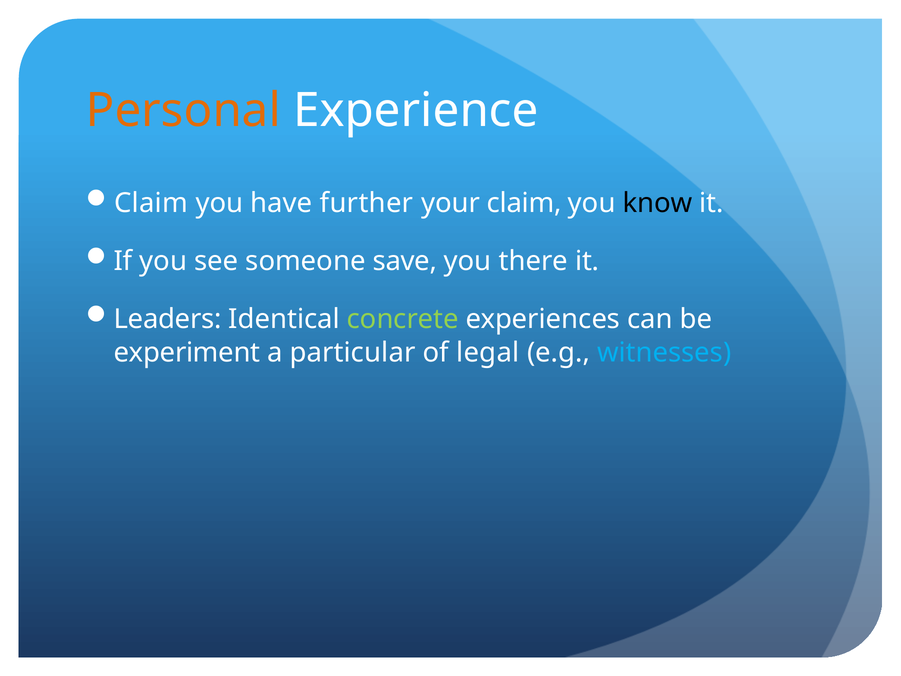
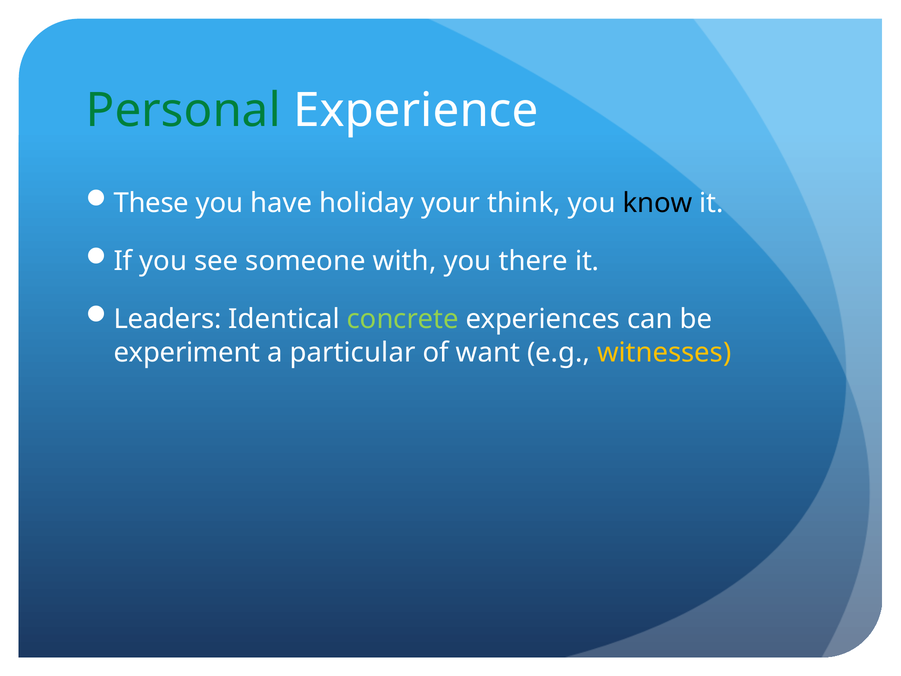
Personal colour: orange -> green
Claim at (151, 203): Claim -> These
further: further -> holiday
your claim: claim -> think
save: save -> with
legal: legal -> want
witnesses colour: light blue -> yellow
